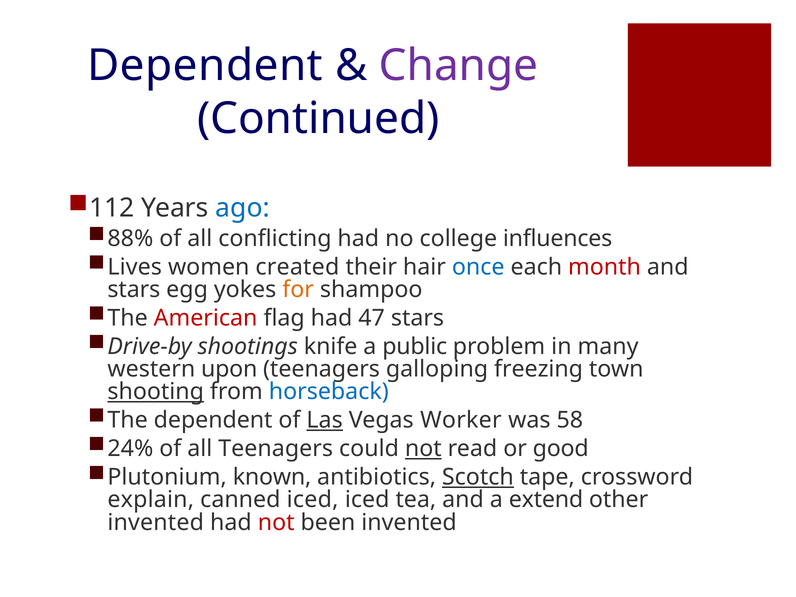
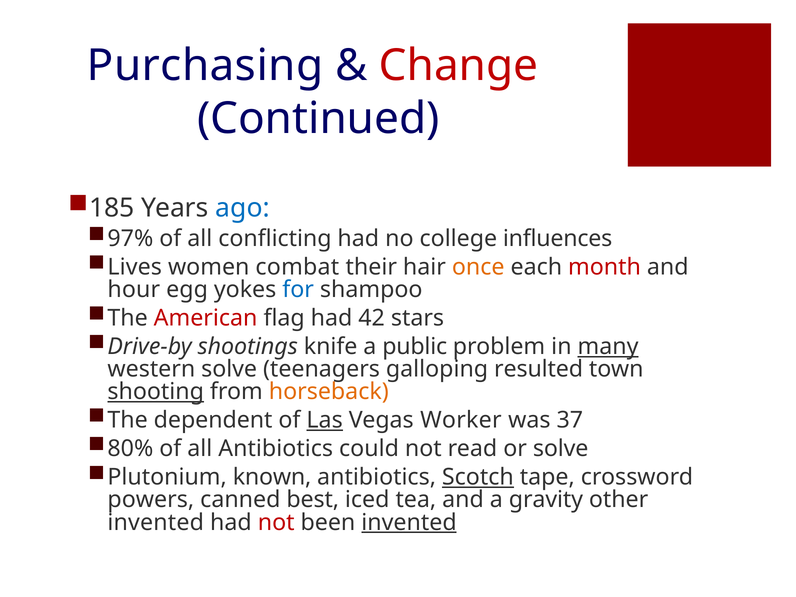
Dependent at (205, 65): Dependent -> Purchasing
Change colour: purple -> red
112: 112 -> 185
88%: 88% -> 97%
created: created -> combat
once colour: blue -> orange
stars at (134, 290): stars -> hour
for colour: orange -> blue
47: 47 -> 42
many underline: none -> present
western upon: upon -> solve
freezing: freezing -> resulted
horseback colour: blue -> orange
58: 58 -> 37
24%: 24% -> 80%
all Teenagers: Teenagers -> Antibiotics
not at (423, 449) underline: present -> none
or good: good -> solve
explain: explain -> powers
canned iced: iced -> best
extend: extend -> gravity
invented at (409, 522) underline: none -> present
